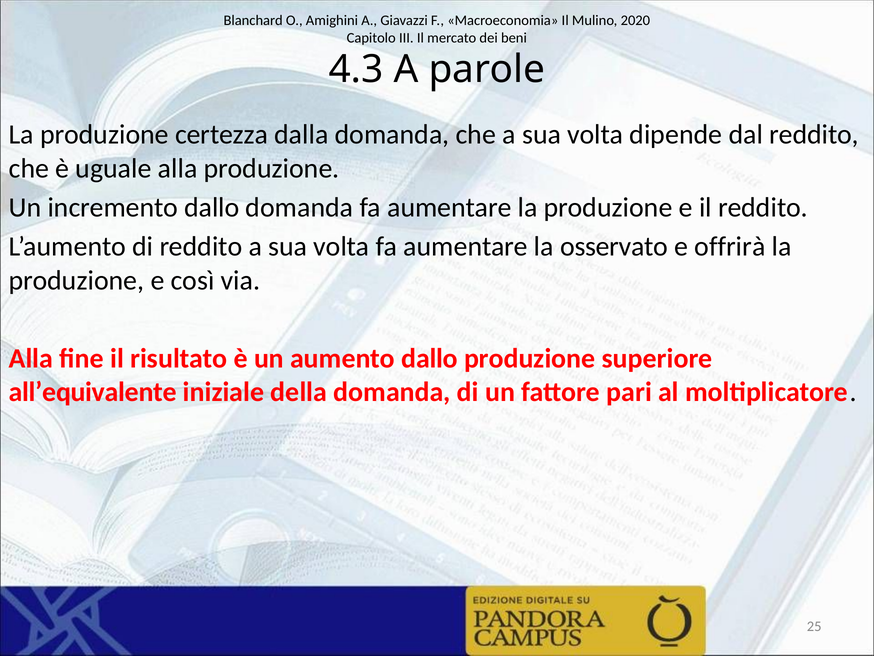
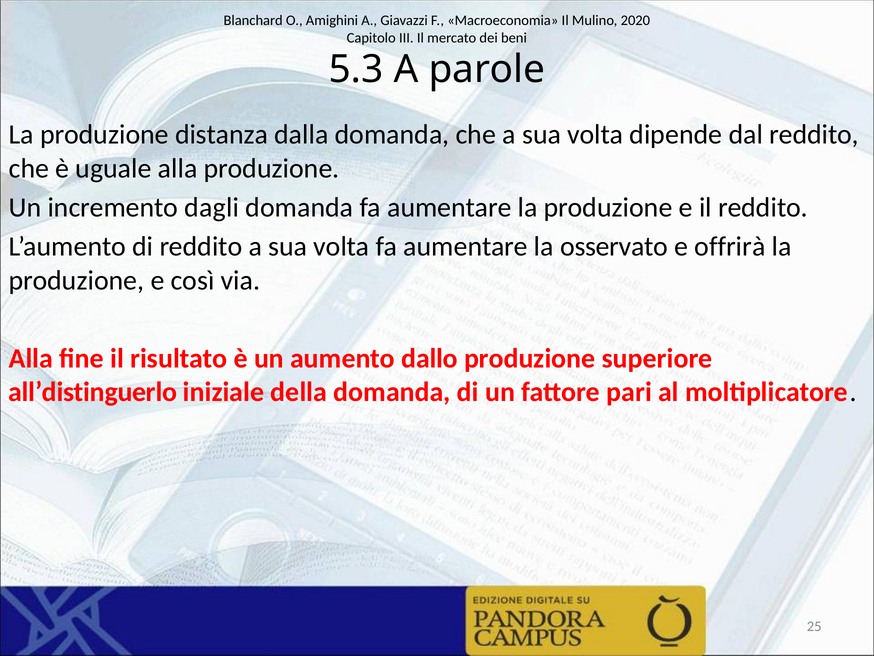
4.3: 4.3 -> 5.3
certezza: certezza -> distanza
incremento dallo: dallo -> dagli
all’equivalente: all’equivalente -> all’distinguerlo
